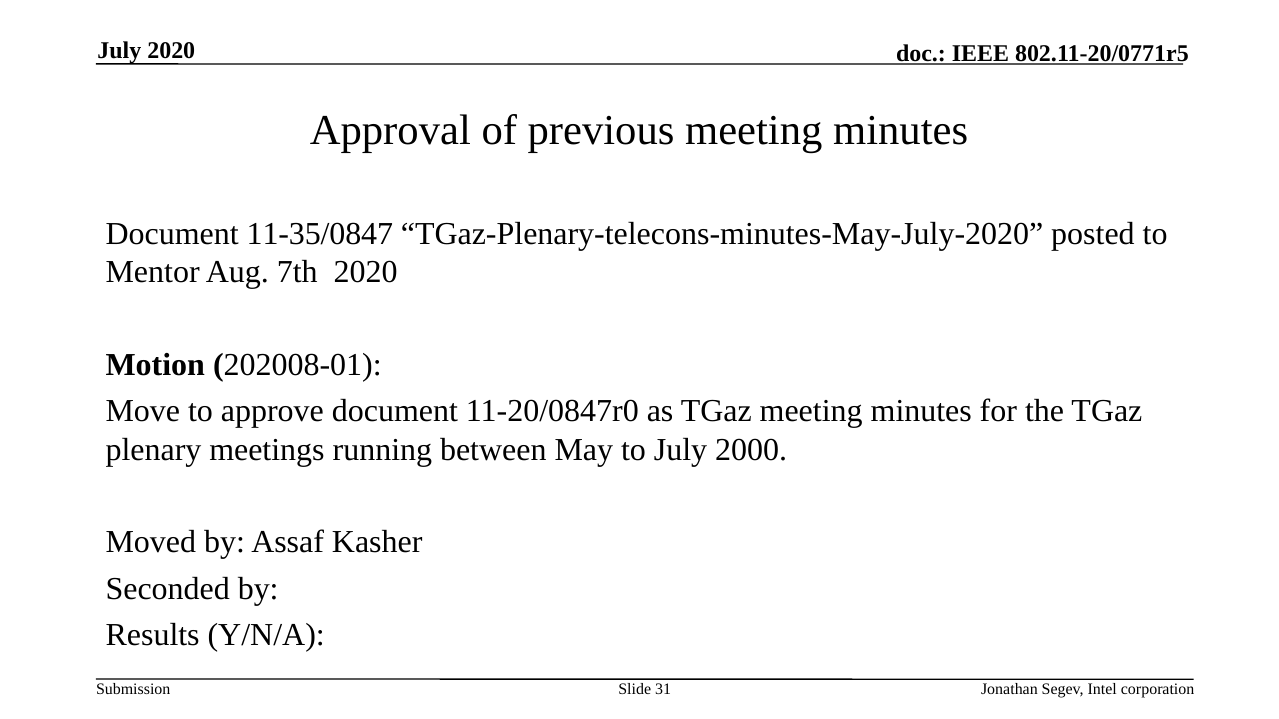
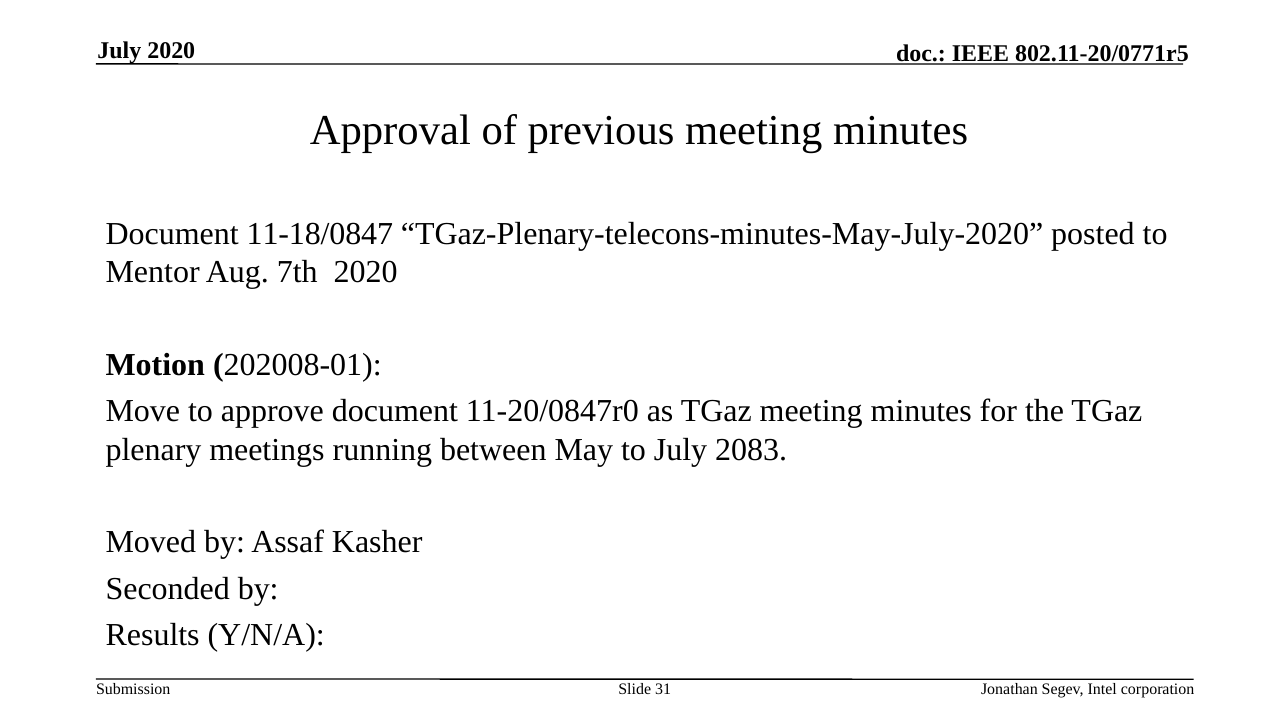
11-35/0847: 11-35/0847 -> 11-18/0847
2000: 2000 -> 2083
